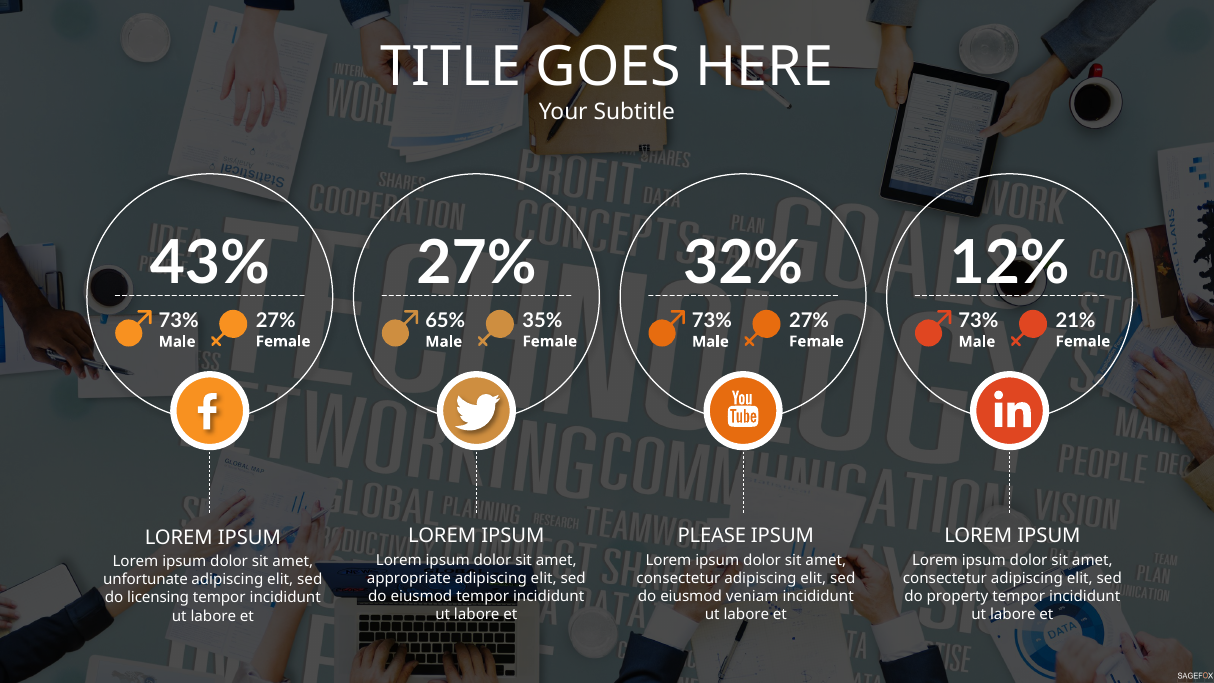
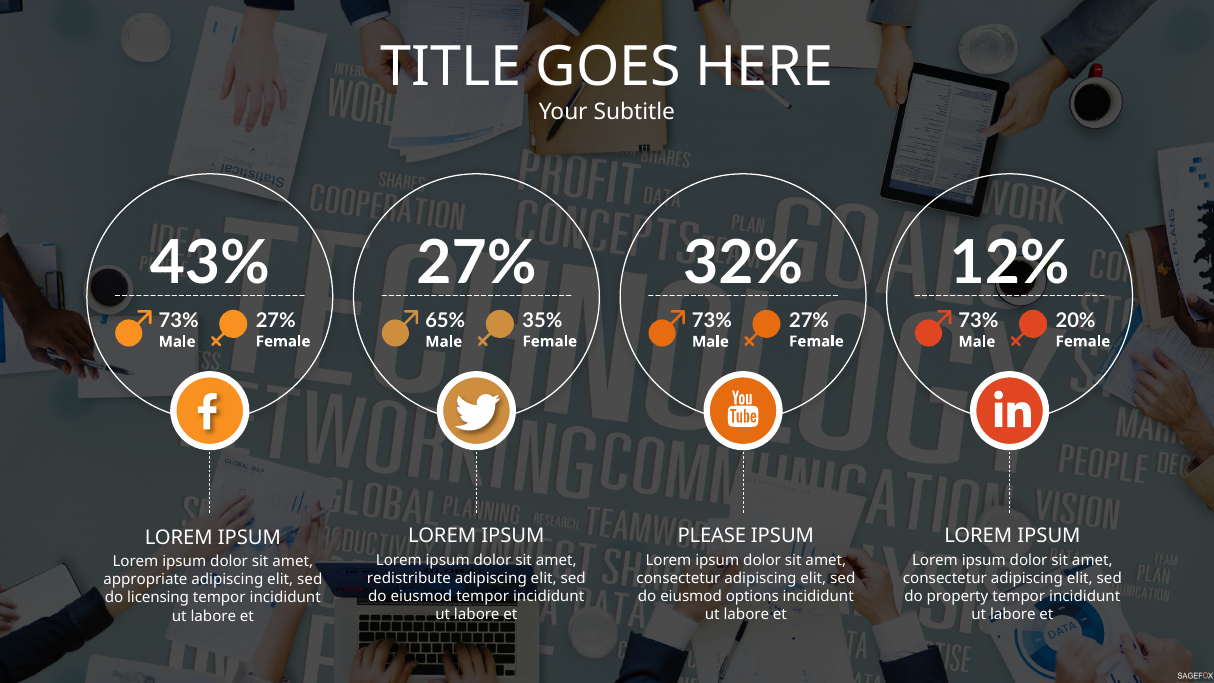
21%: 21% -> 20%
appropriate: appropriate -> redistribute
unfortunate: unfortunate -> appropriate
veniam: veniam -> options
